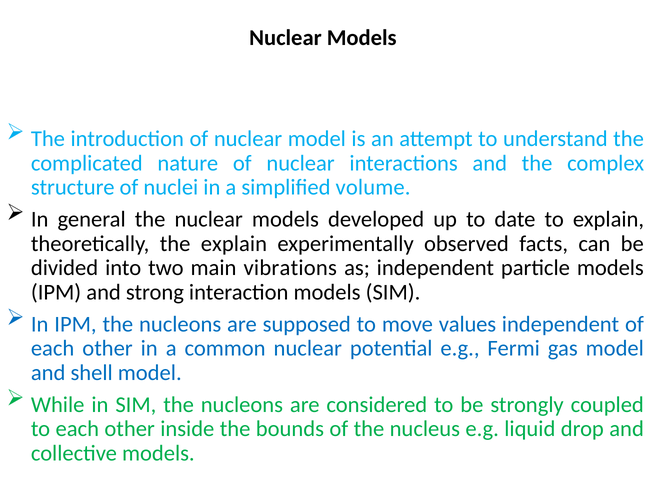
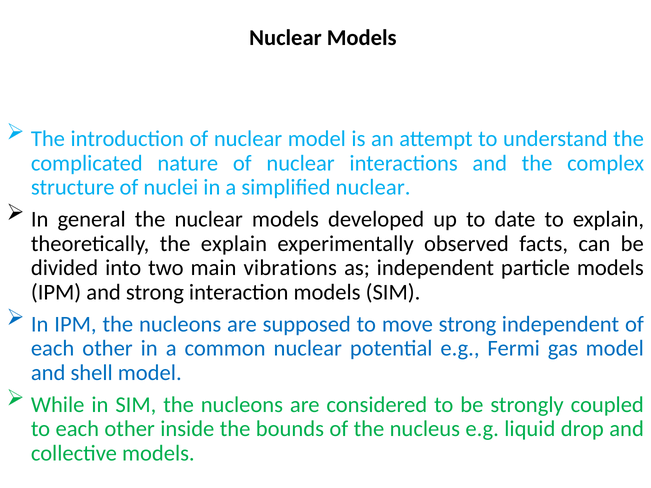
simplified volume: volume -> nuclear
move values: values -> strong
